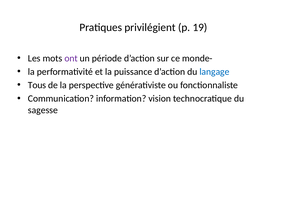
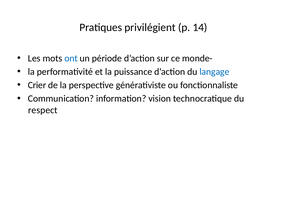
19: 19 -> 14
ont colour: purple -> blue
Tous: Tous -> Crier
sagesse: sagesse -> respect
